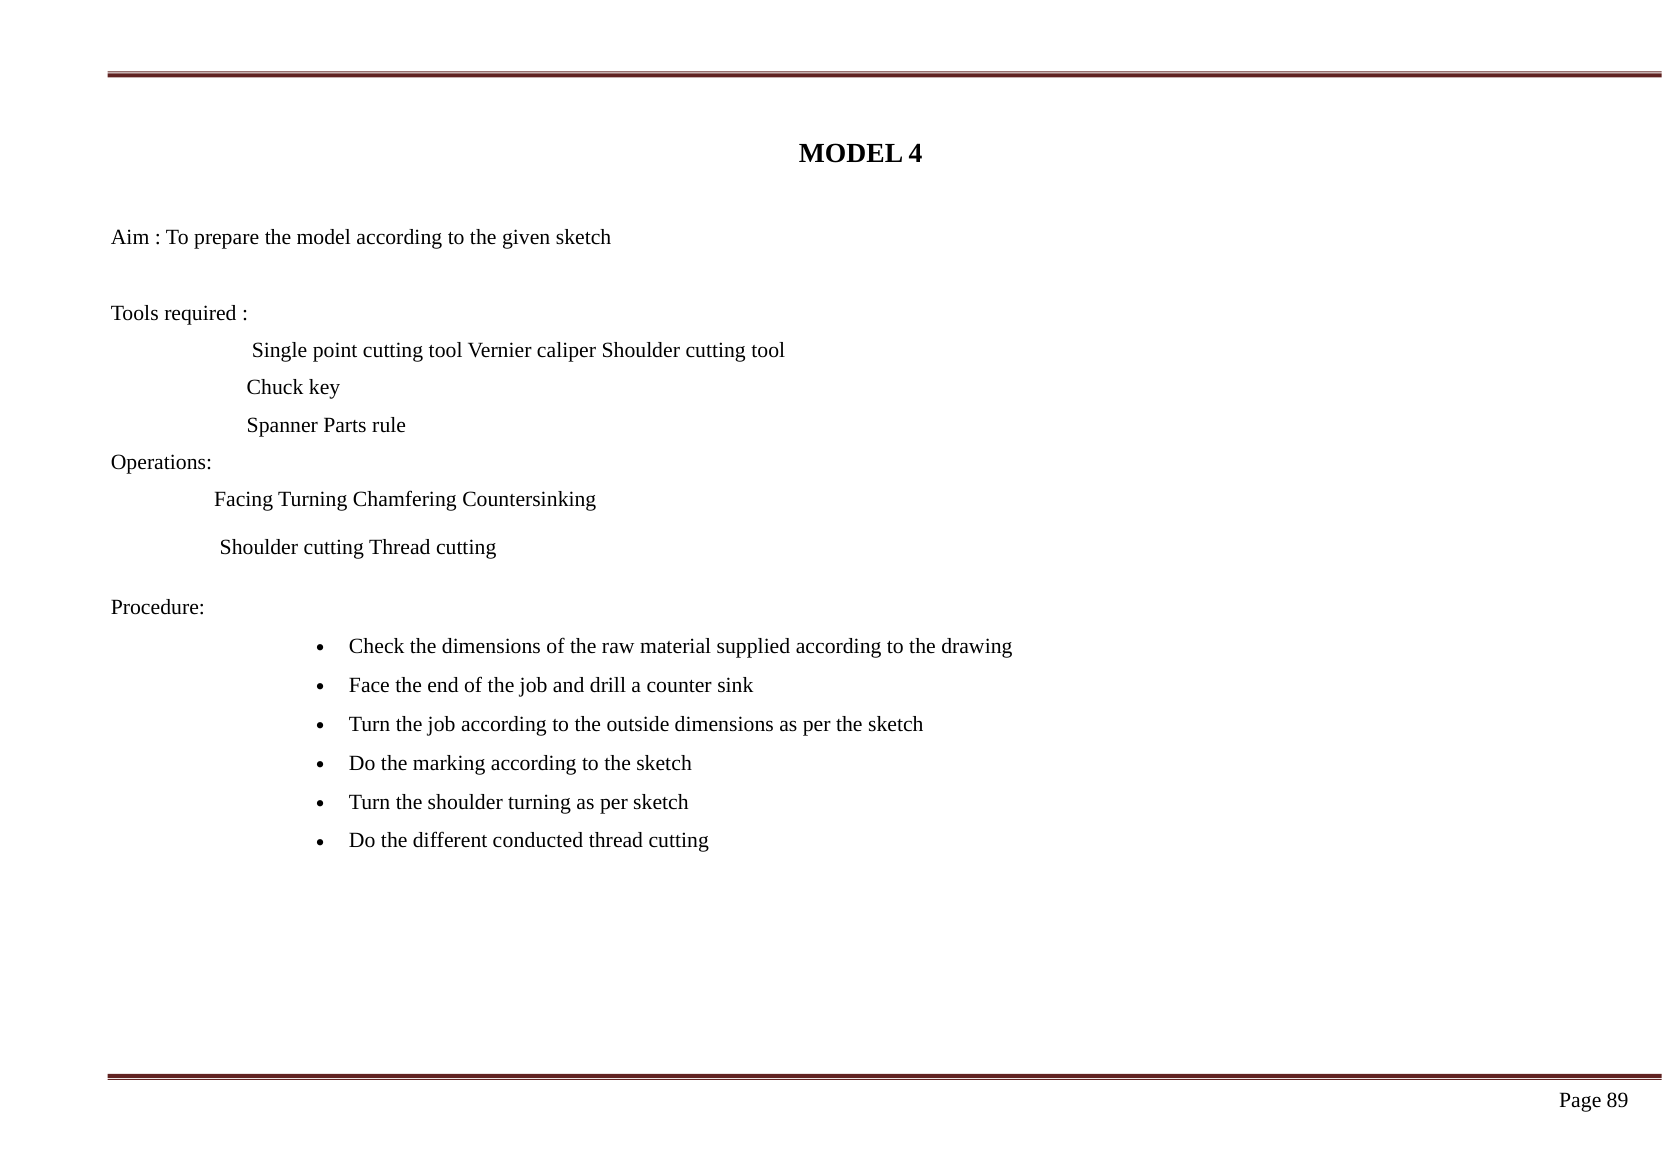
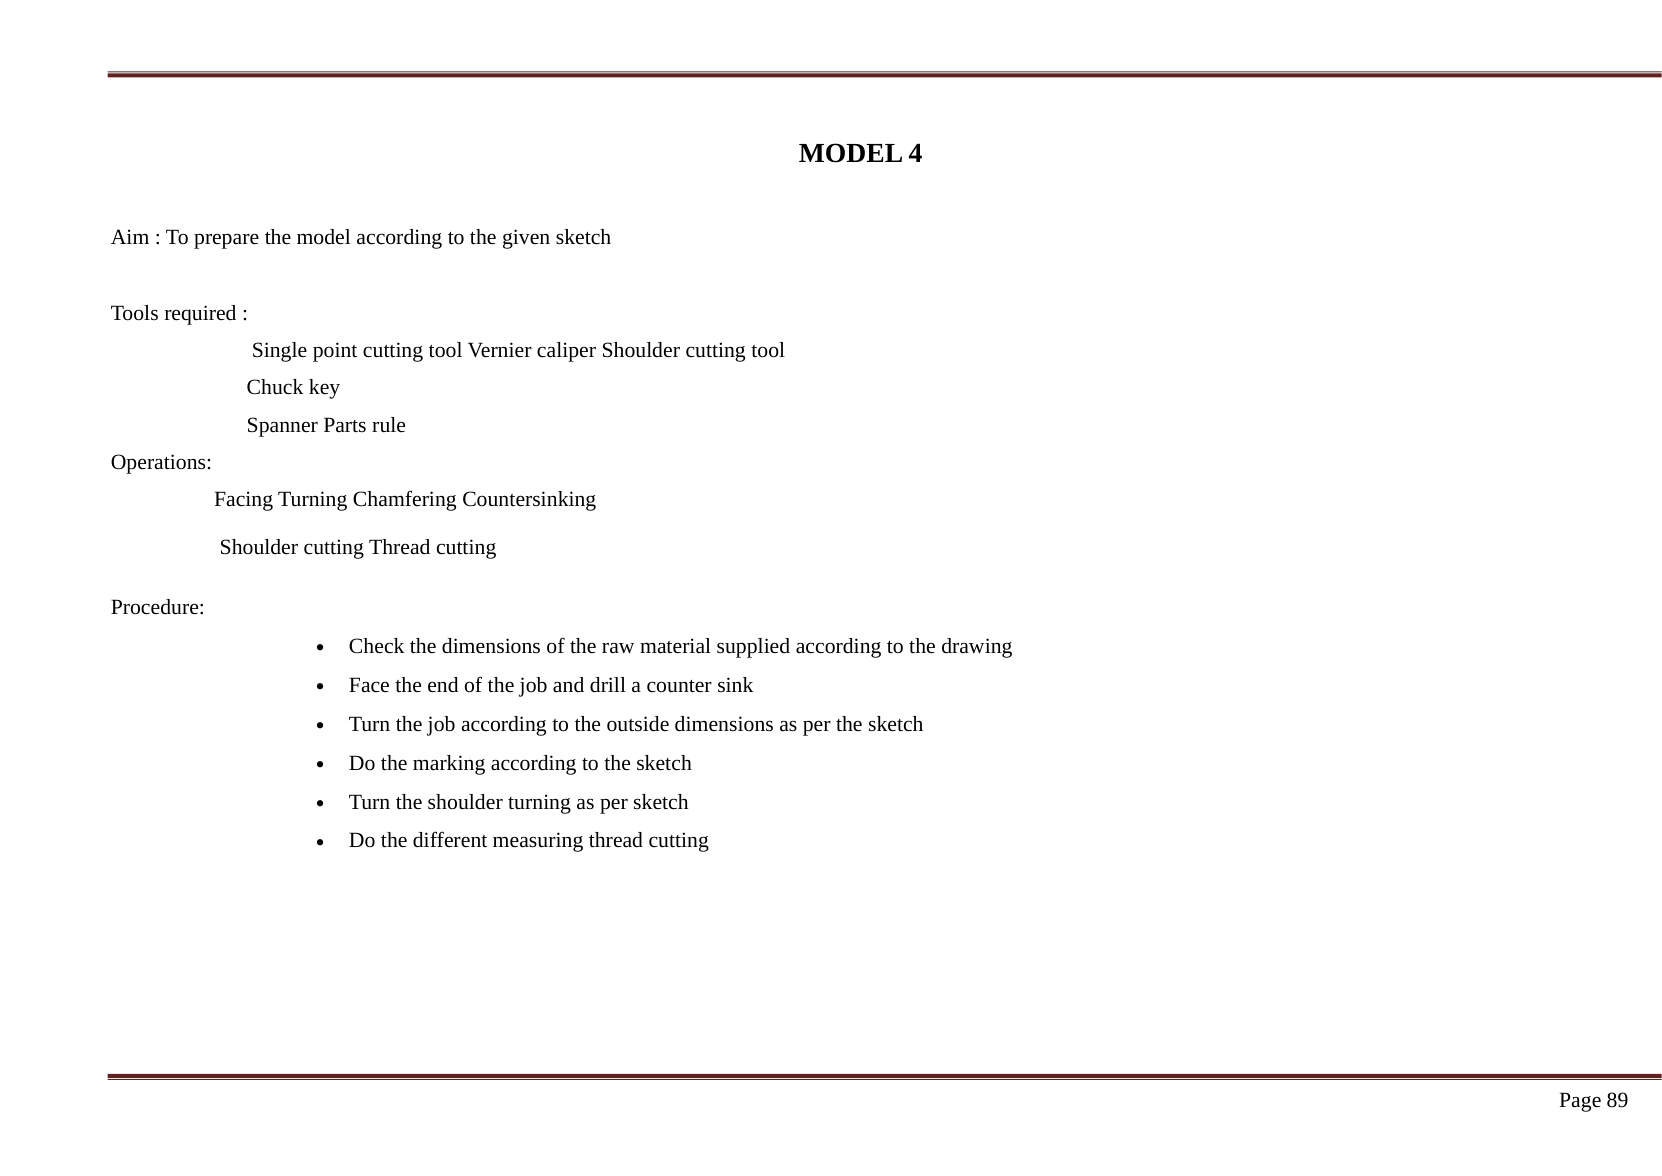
conducted: conducted -> measuring
